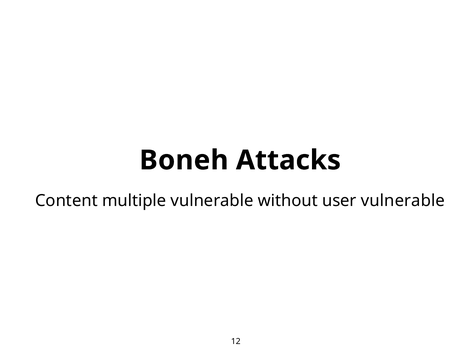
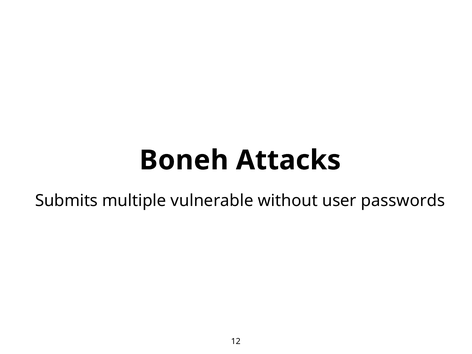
Content: Content -> Submits
user vulnerable: vulnerable -> passwords
